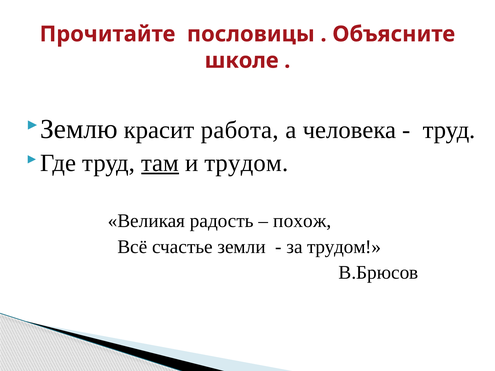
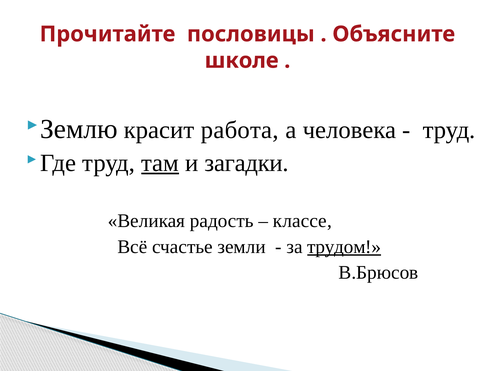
и трудом: трудом -> загадки
похож: похож -> классе
трудом at (344, 247) underline: none -> present
